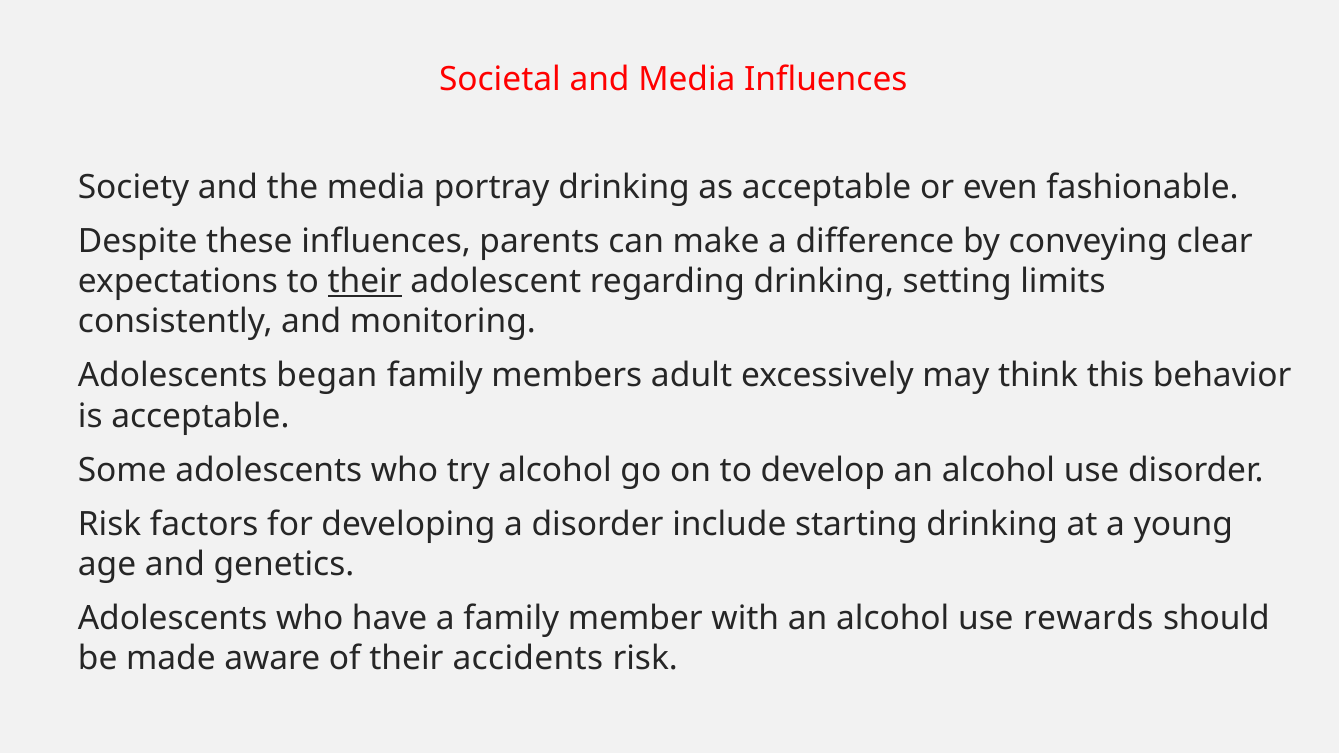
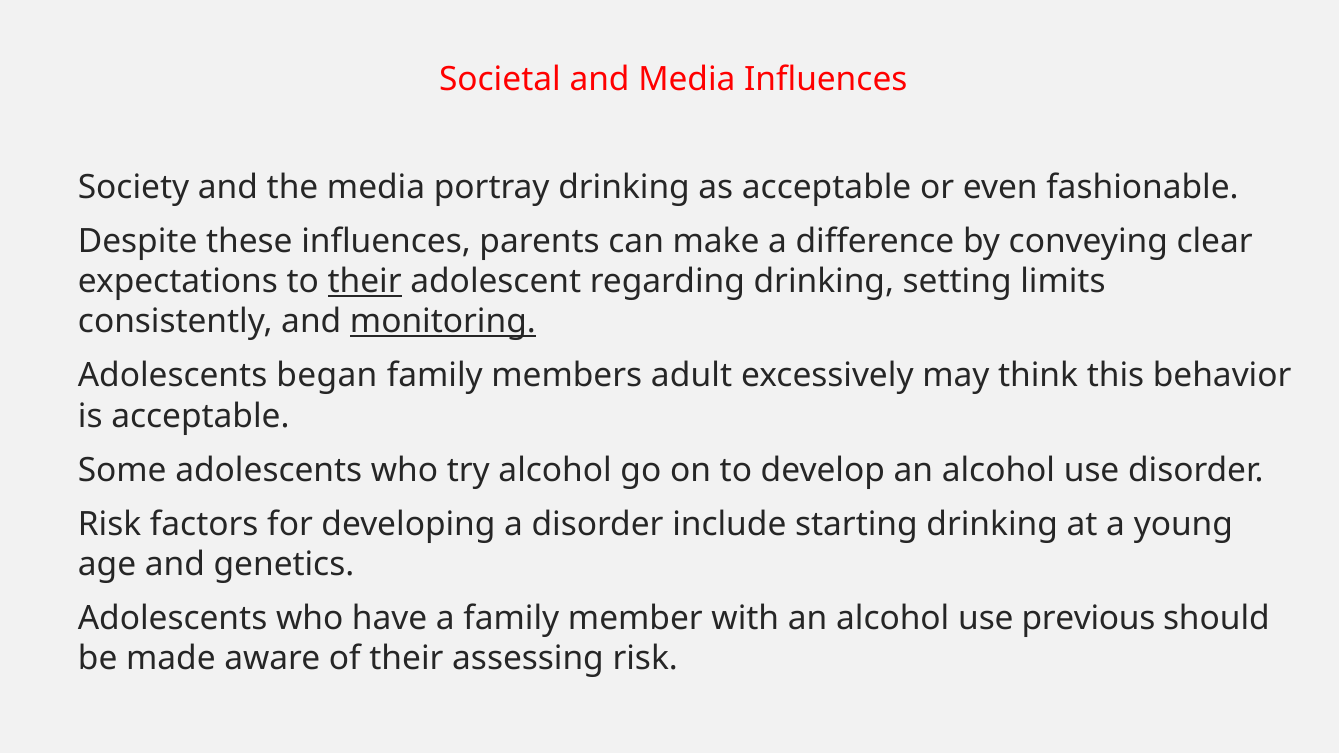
monitoring underline: none -> present
rewards: rewards -> previous
accidents: accidents -> assessing
